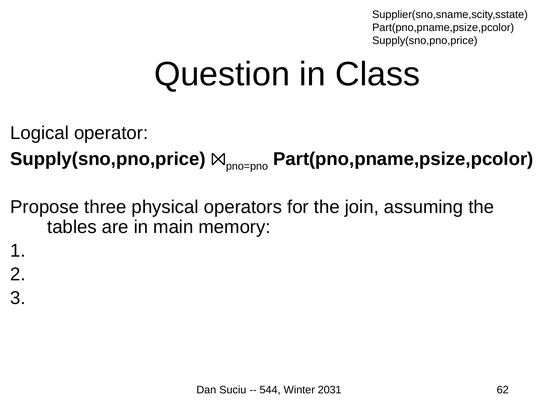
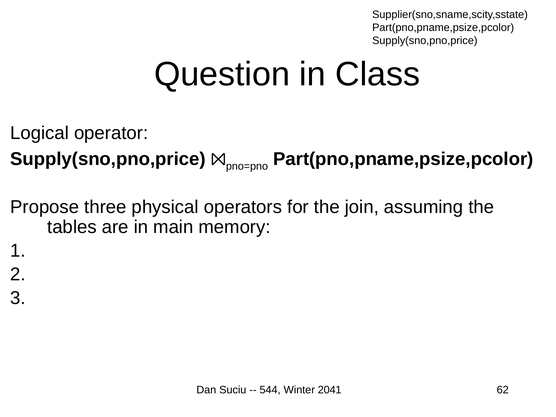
2031: 2031 -> 2041
